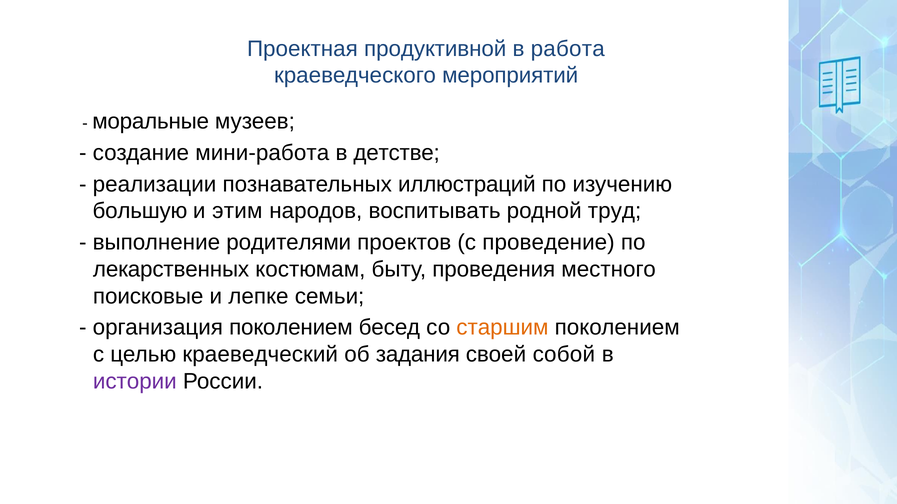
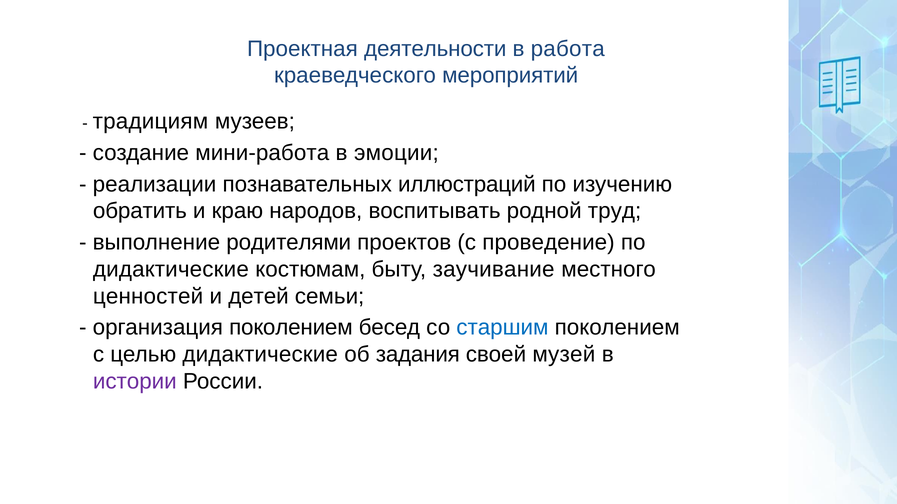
продуктивной: продуктивной -> деятельности
моральные: моральные -> традициям
детстве: детстве -> эмоции
большую: большую -> обратить
этим: этим -> краю
лекарственных at (171, 270): лекарственных -> дидактические
проведения: проведения -> заучивание
поисковые: поисковые -> ценностей
лепке: лепке -> детей
старшим colour: orange -> blue
целью краеведческий: краеведческий -> дидактические
собой: собой -> музей
